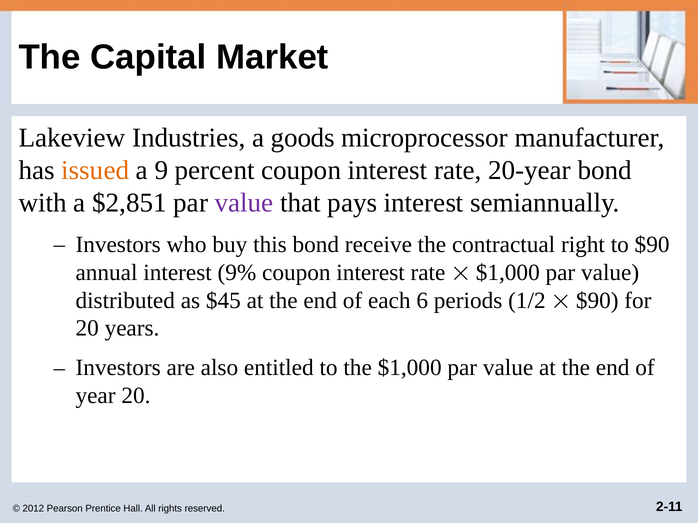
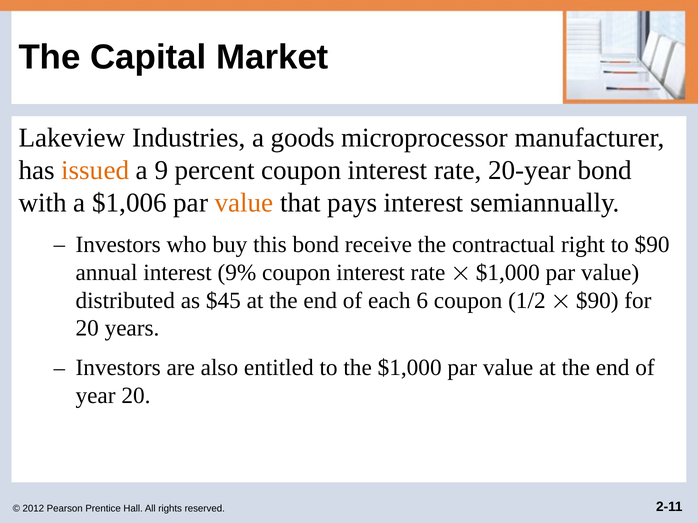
$2,851: $2,851 -> $1,006
value at (244, 203) colour: purple -> orange
6 periods: periods -> coupon
